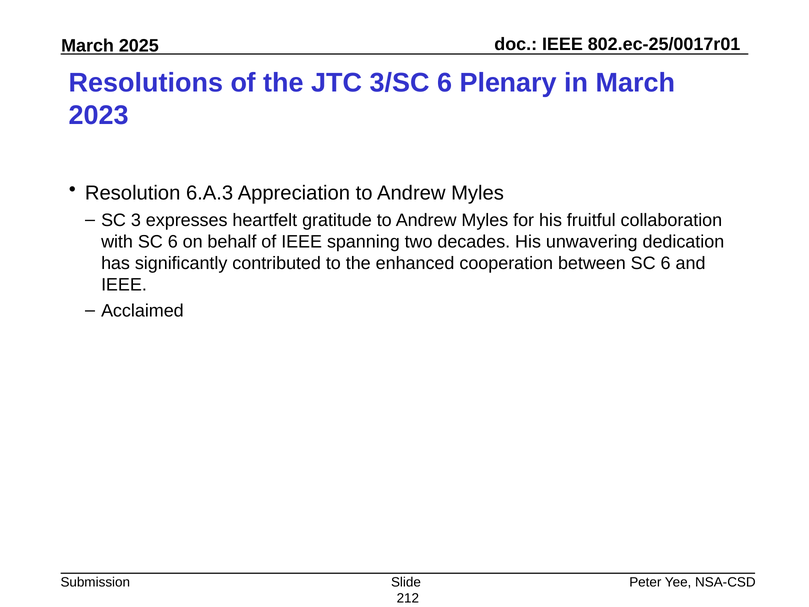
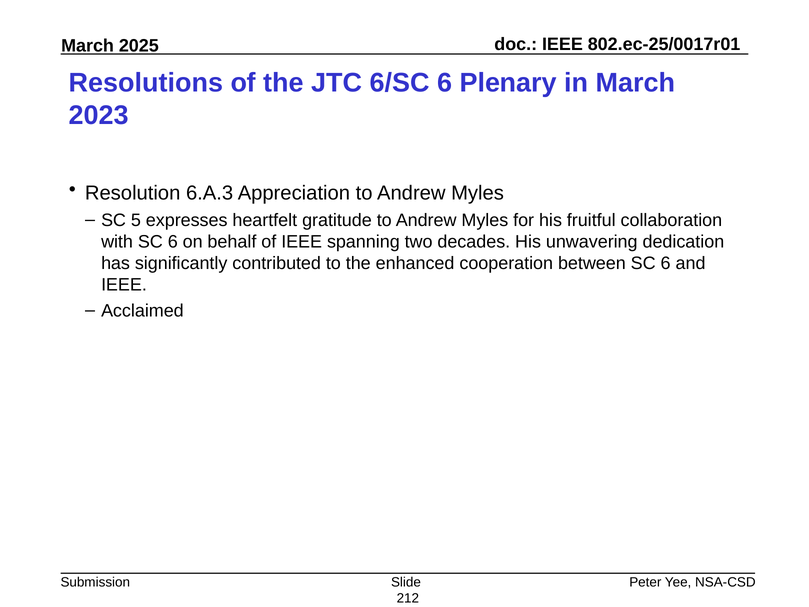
3/SC: 3/SC -> 6/SC
3: 3 -> 5
